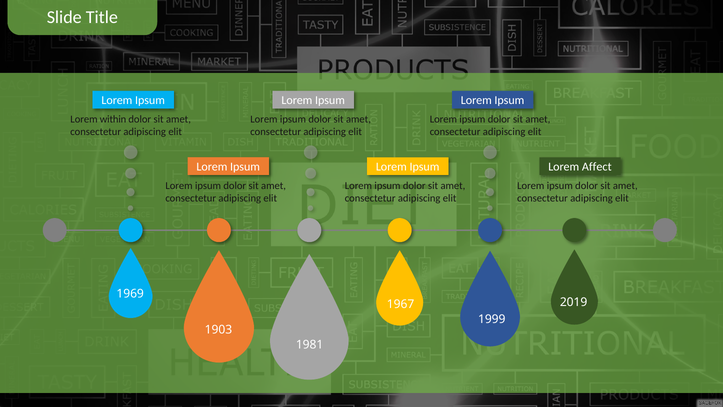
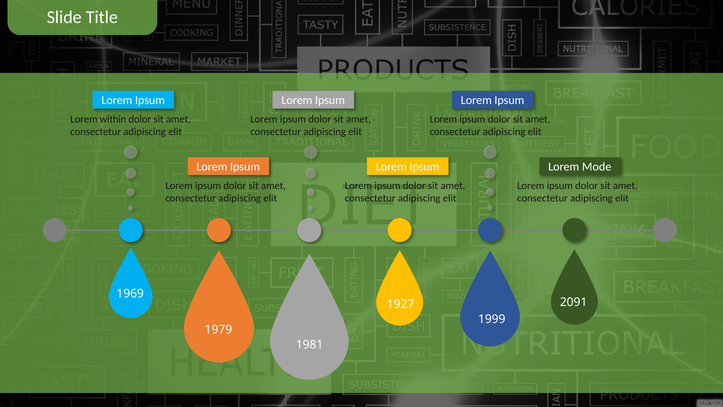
Affect: Affect -> Mode
2019: 2019 -> 2091
1967: 1967 -> 1927
1903: 1903 -> 1979
